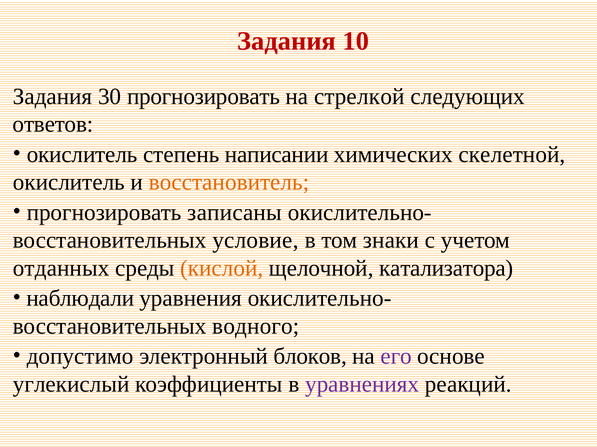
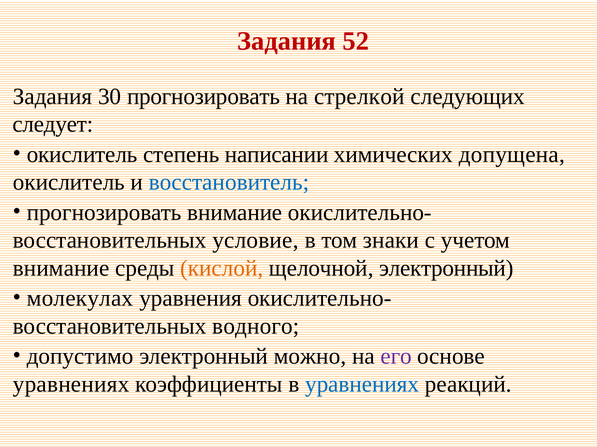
10: 10 -> 52
ответов: ответов -> следует
скелетной: скелетной -> допущена
восстановитель colour: orange -> blue
прогнозировать записаны: записаны -> внимание
отданных at (61, 269): отданных -> внимание
щелочной катализатора: катализатора -> электронный
наблюдали: наблюдали -> молекулах
блоков: блоков -> можно
углекислый at (71, 385): углекислый -> уравнениях
уравнениях at (362, 385) colour: purple -> blue
